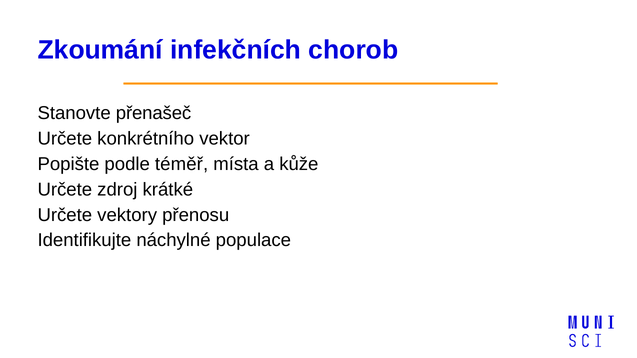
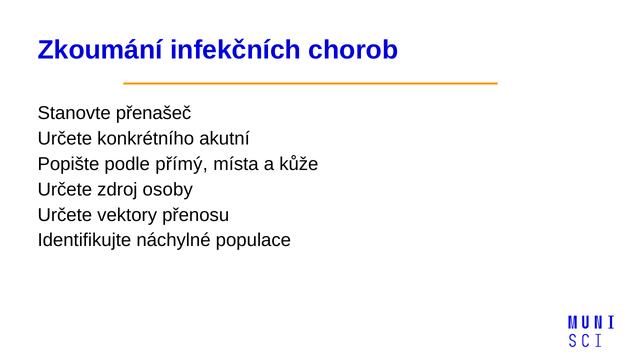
vektor: vektor -> akutní
téměř: téměř -> přímý
krátké: krátké -> osoby
